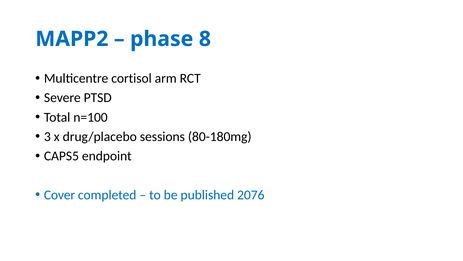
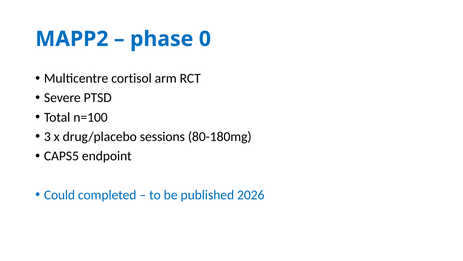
8: 8 -> 0
Cover: Cover -> Could
2076: 2076 -> 2026
